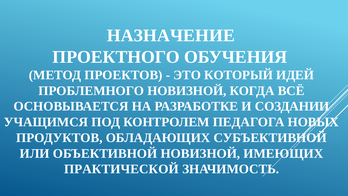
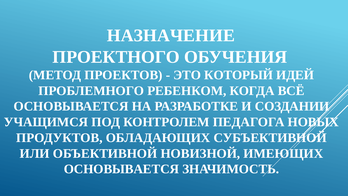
ПРОБЛЕМНОГО НОВИЗНОЙ: НОВИЗНОЙ -> РЕБЕНКОМ
ПРАКТИЧЕСКОЙ at (121, 169): ПРАКТИЧЕСКОЙ -> ОСНОВЫВАЕТСЯ
